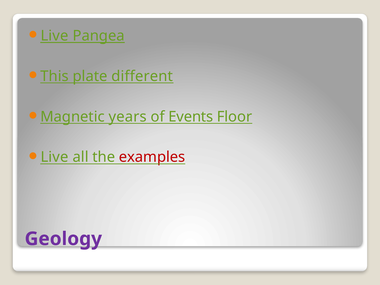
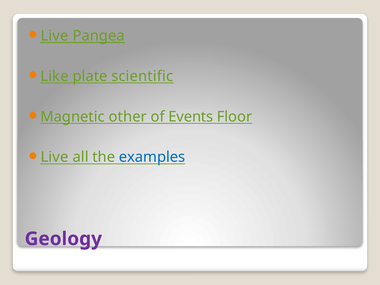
This: This -> Like
different: different -> scientific
years: years -> other
examples colour: red -> blue
